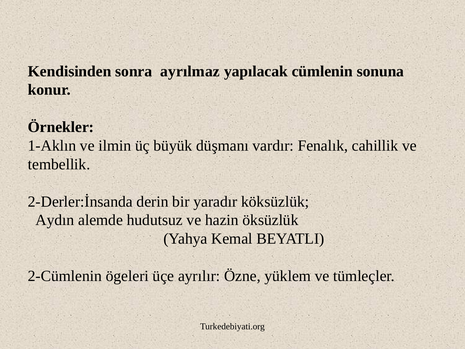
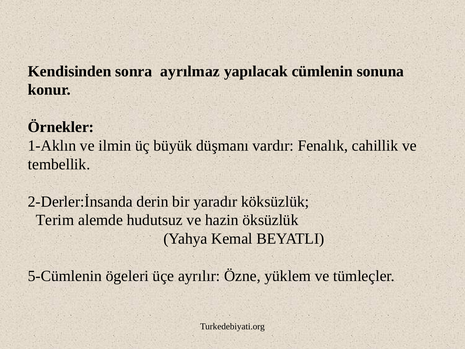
Aydın: Aydın -> Terim
2-Cümlenin: 2-Cümlenin -> 5-Cümlenin
